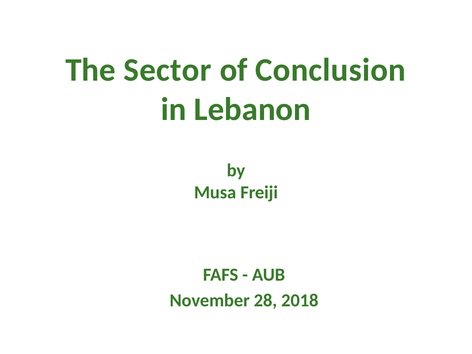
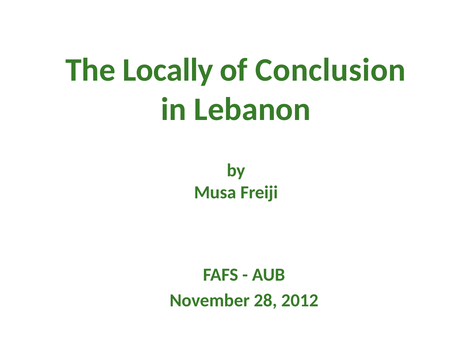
Sector: Sector -> Locally
2018: 2018 -> 2012
